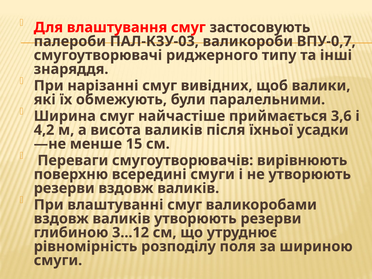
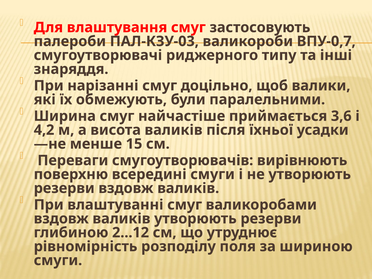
вивідних: вивідних -> доцільно
3...12: 3...12 -> 2...12
